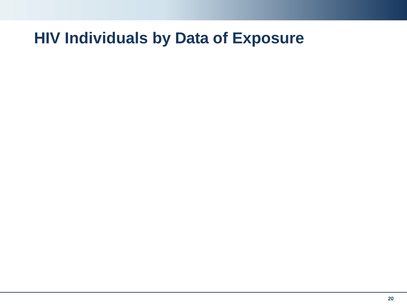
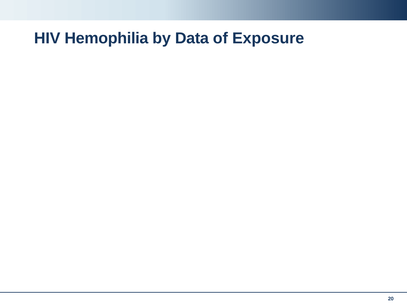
Individuals: Individuals -> Hemophilia
